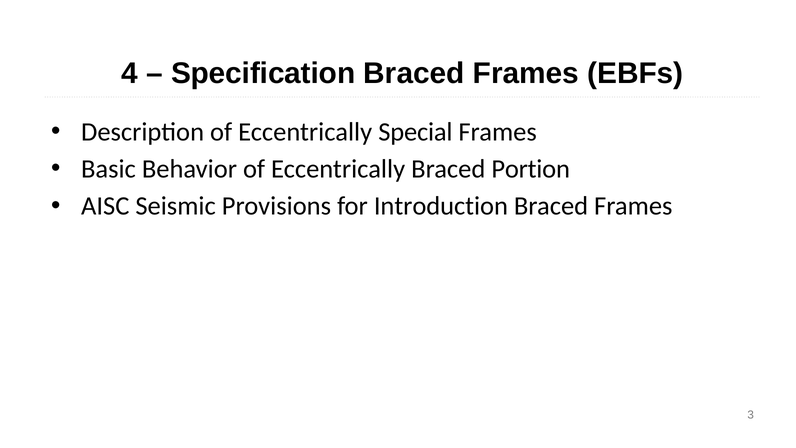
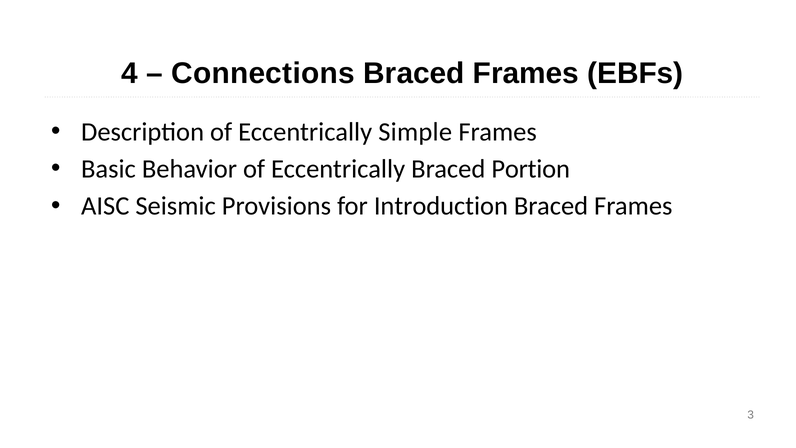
Specification: Specification -> Connections
Special: Special -> Simple
